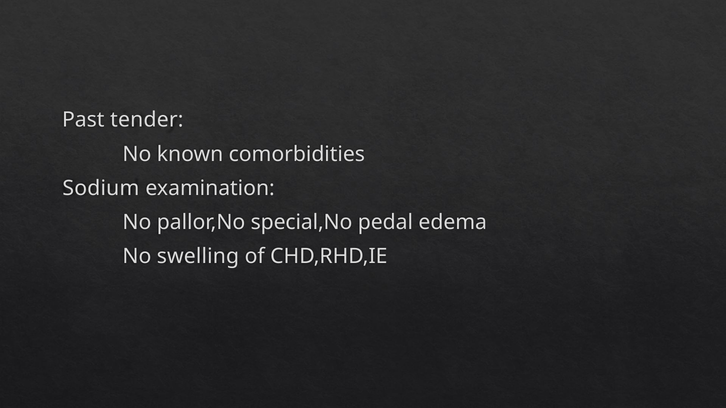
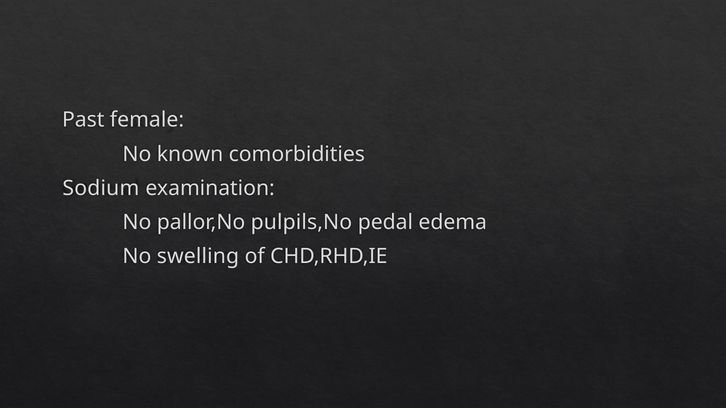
tender: tender -> female
special,No: special,No -> pulpils,No
